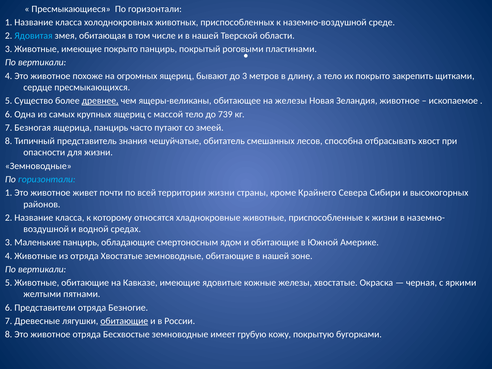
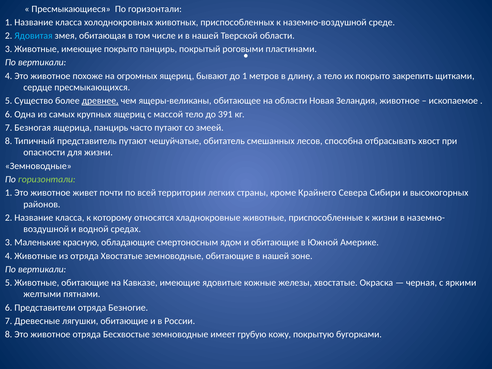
до 3: 3 -> 1
на железы: железы -> области
739: 739 -> 391
представитель знания: знания -> путают
горизонтали at (47, 179) colour: light blue -> light green
территории жизни: жизни -> легких
Маленькие панцирь: панцирь -> красную
обитающие at (124, 321) underline: present -> none
